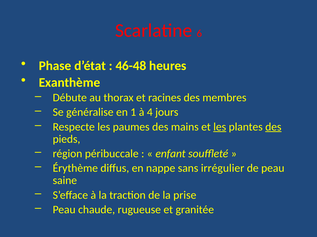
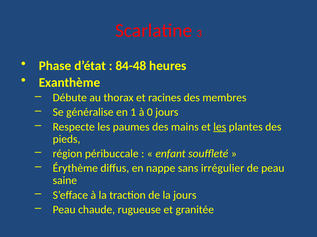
6: 6 -> 3
46-48: 46-48 -> 84-48
4: 4 -> 0
des at (273, 127) underline: present -> none
la prise: prise -> jours
